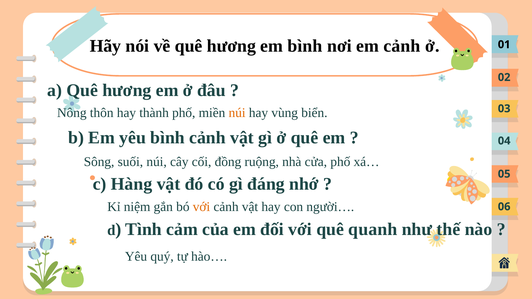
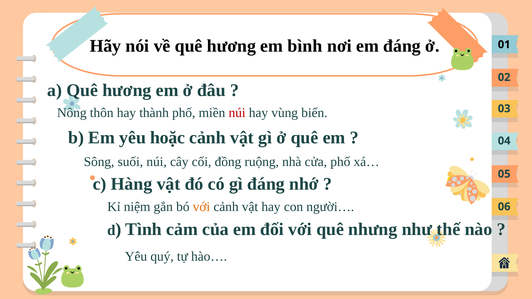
em cảnh: cảnh -> đáng
núi at (237, 113) colour: orange -> red
yêu bình: bình -> hoặc
quanh: quanh -> nhưng
